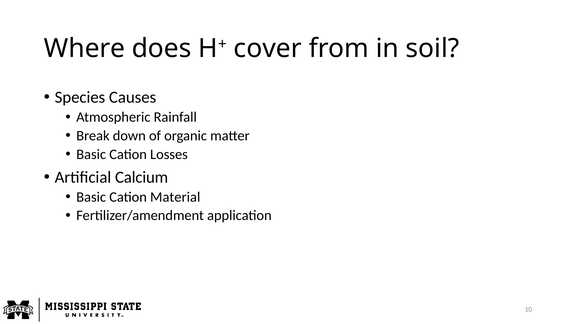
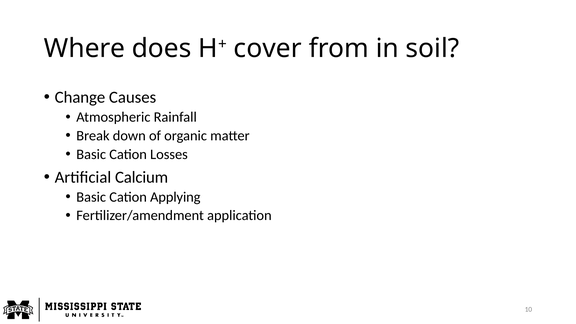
Species: Species -> Change
Material: Material -> Applying
